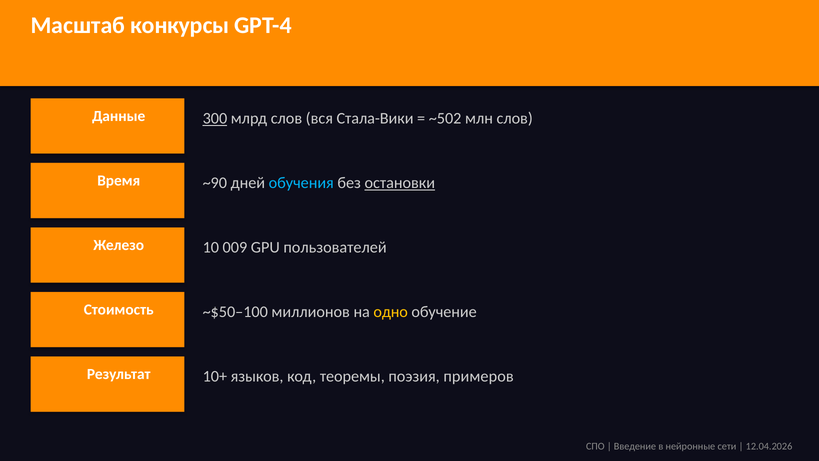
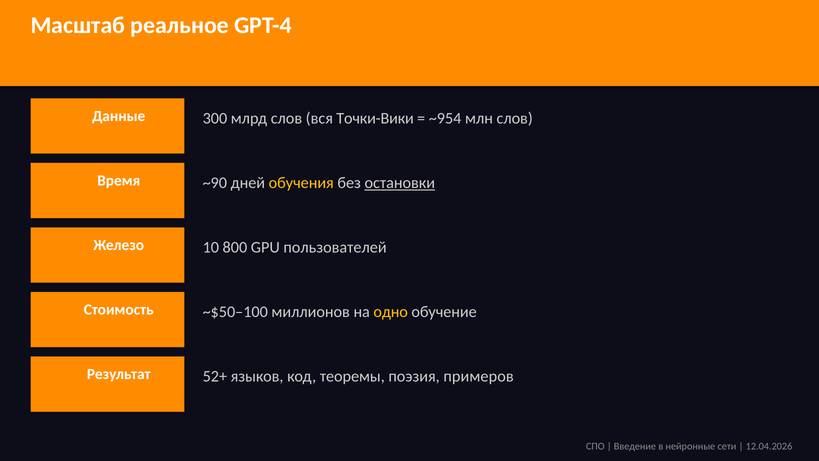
конкурсы: конкурсы -> реальное
300 underline: present -> none
Стала-Вики: Стала-Вики -> Точки-Вики
~502: ~502 -> ~954
обучения colour: light blue -> yellow
009: 009 -> 800
10+: 10+ -> 52+
